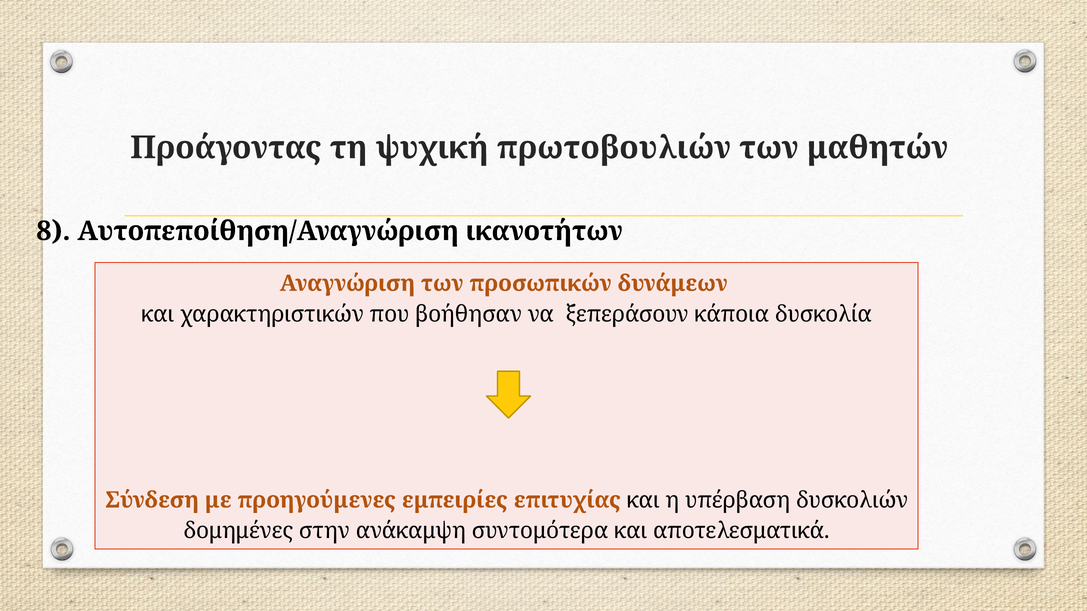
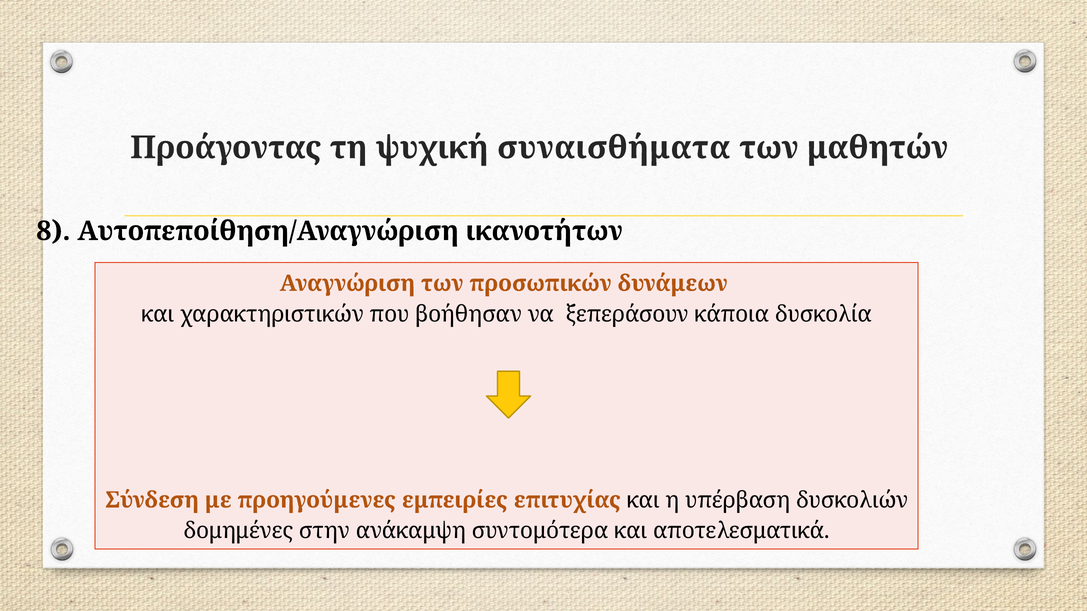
πρωτοβουλιών: πρωτοβουλιών -> συναισθήματα
